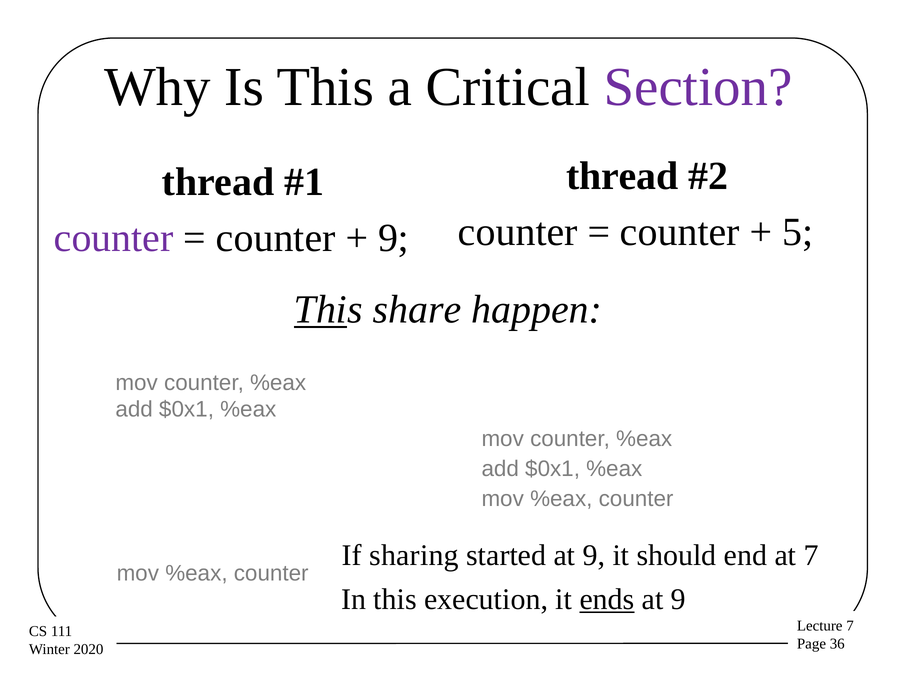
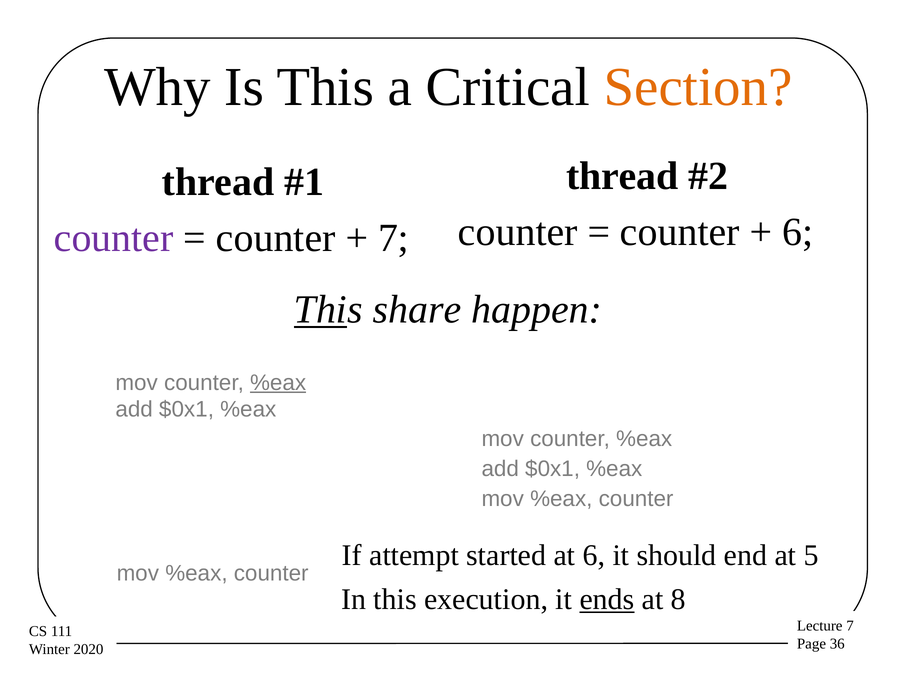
Section colour: purple -> orange
5 at (798, 232): 5 -> 6
9 at (394, 238): 9 -> 7
%eax at (278, 382) underline: none -> present
sharing: sharing -> attempt
started at 9: 9 -> 6
at 7: 7 -> 5
9 at (678, 599): 9 -> 8
